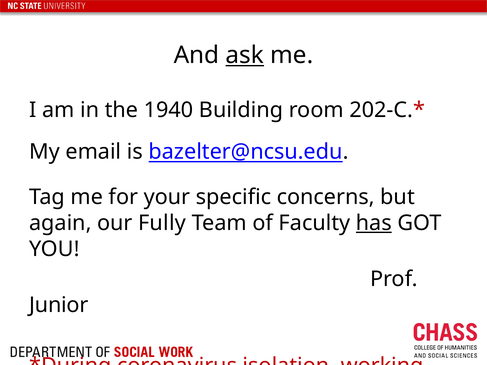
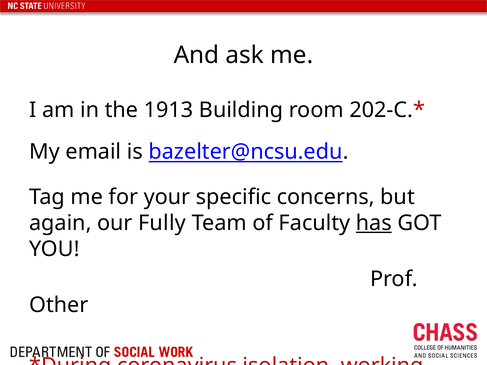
ask underline: present -> none
1940: 1940 -> 1913
Junior: Junior -> Other
